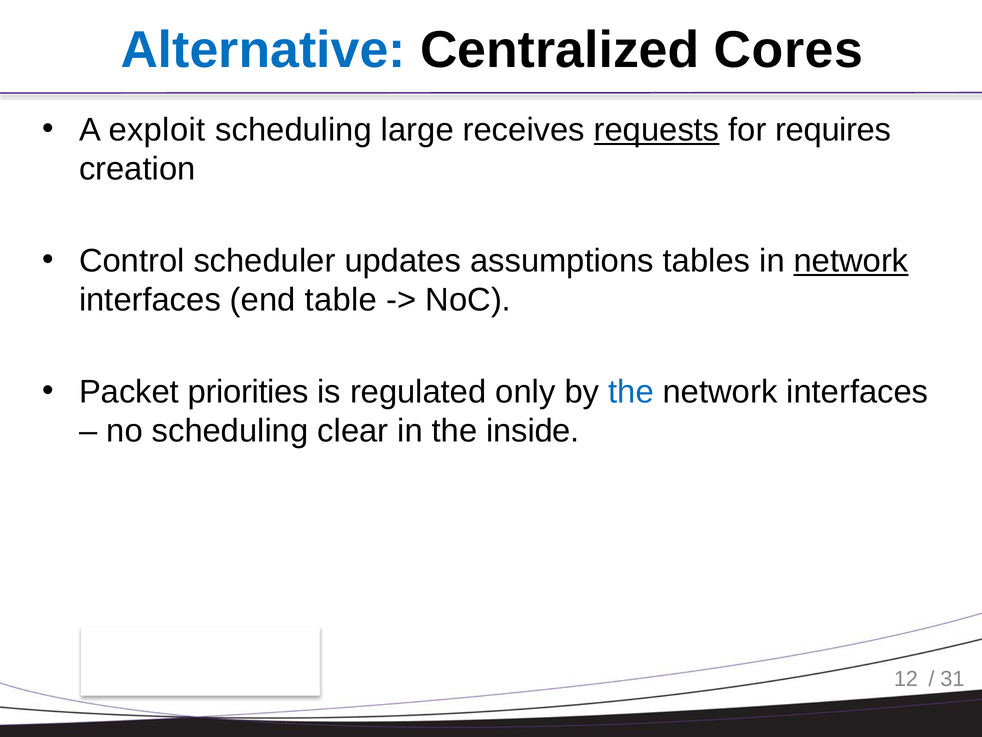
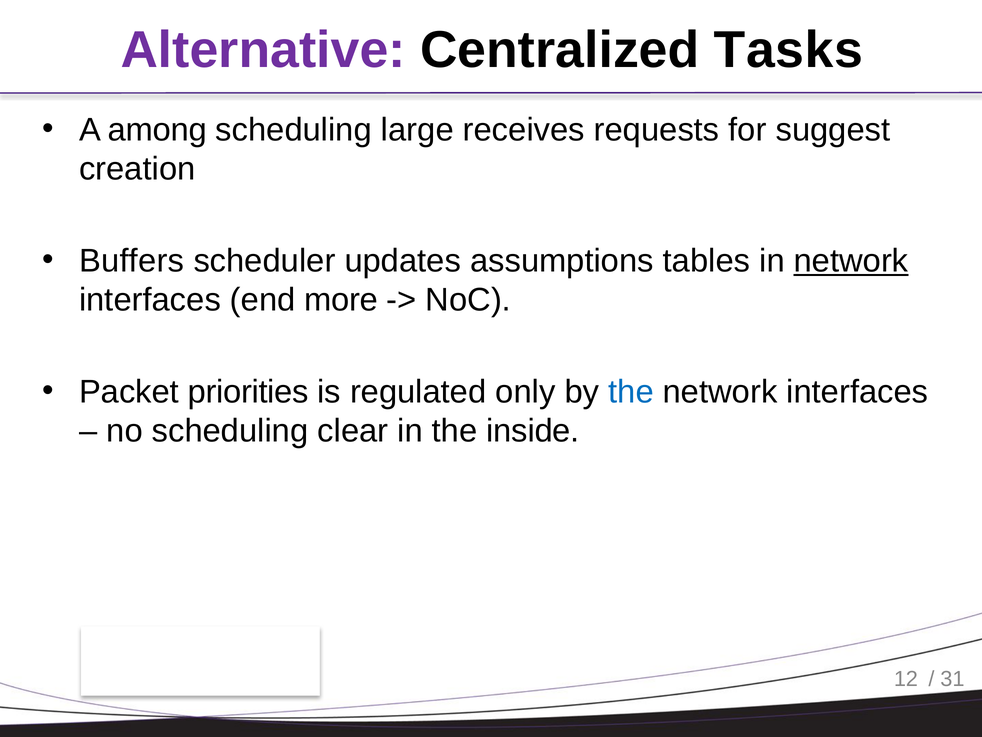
Alternative colour: blue -> purple
Cores: Cores -> Tasks
exploit: exploit -> among
requests underline: present -> none
requires: requires -> suggest
Control: Control -> Buffers
table: table -> more
